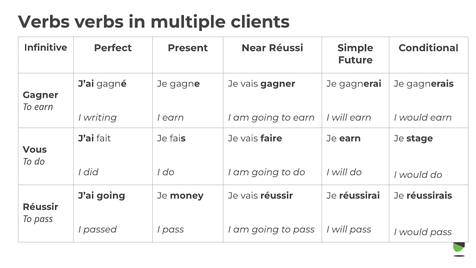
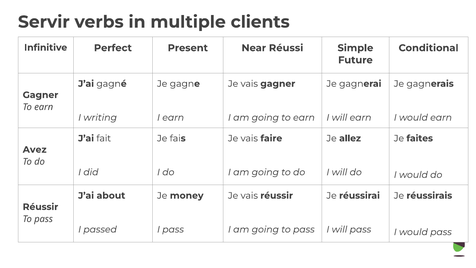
Verbs at (44, 22): Verbs -> Servir
Je earn: earn -> allez
stage: stage -> faites
Vous: Vous -> Avez
J’ai going: going -> about
